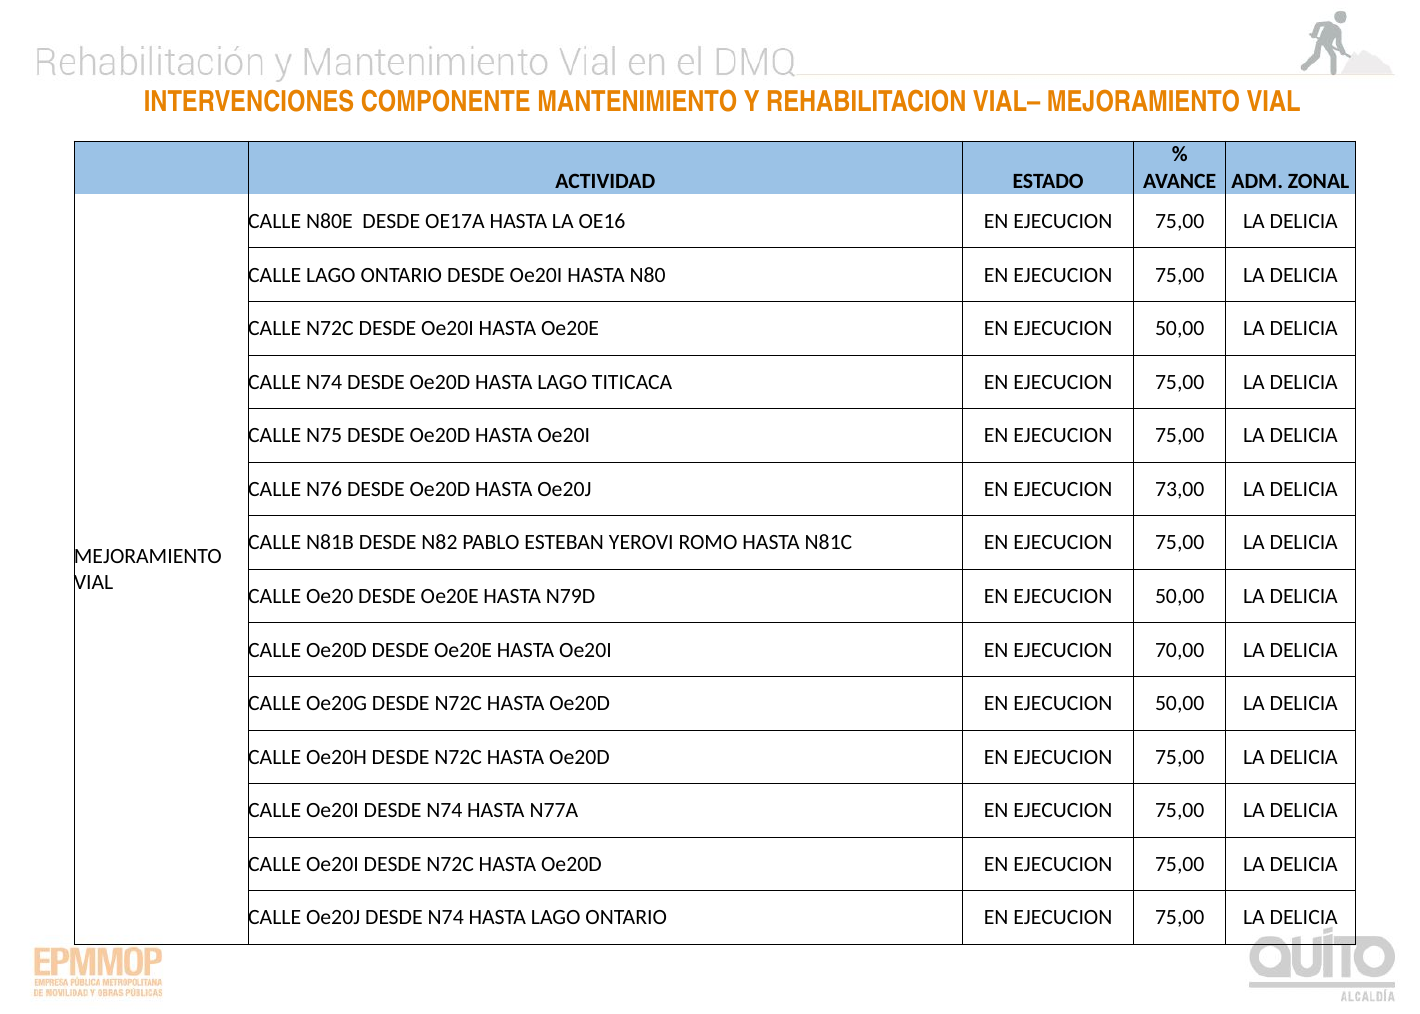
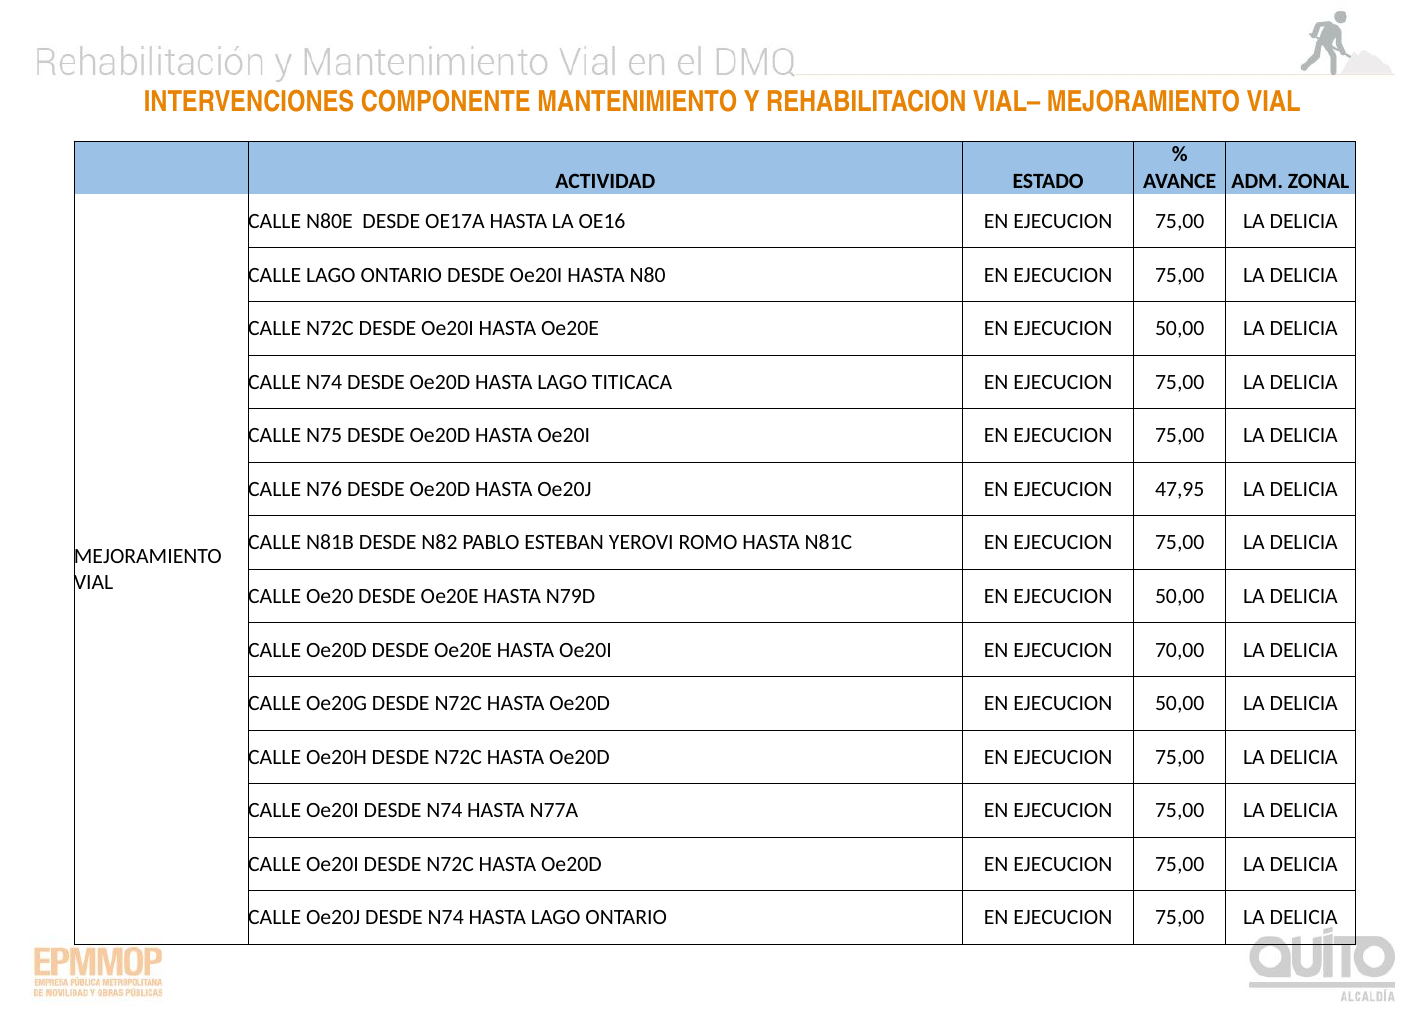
73,00: 73,00 -> 47,95
